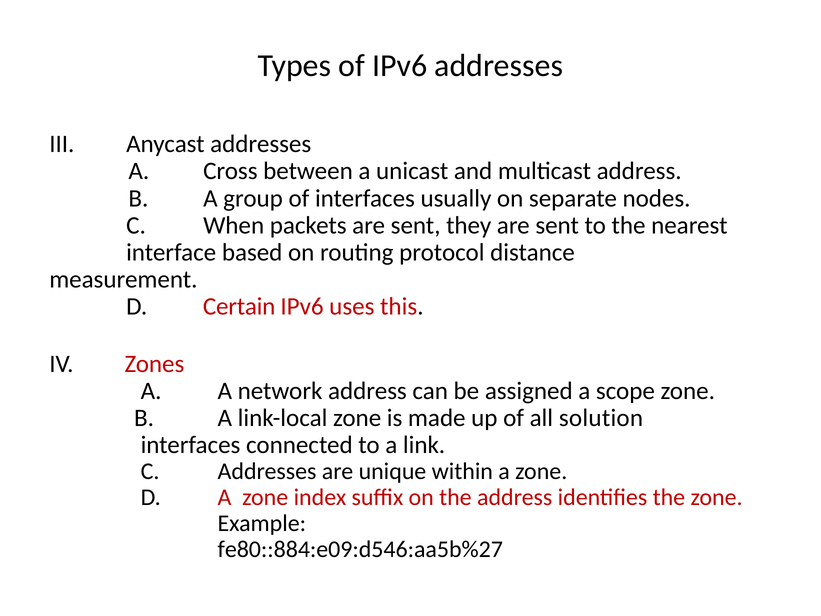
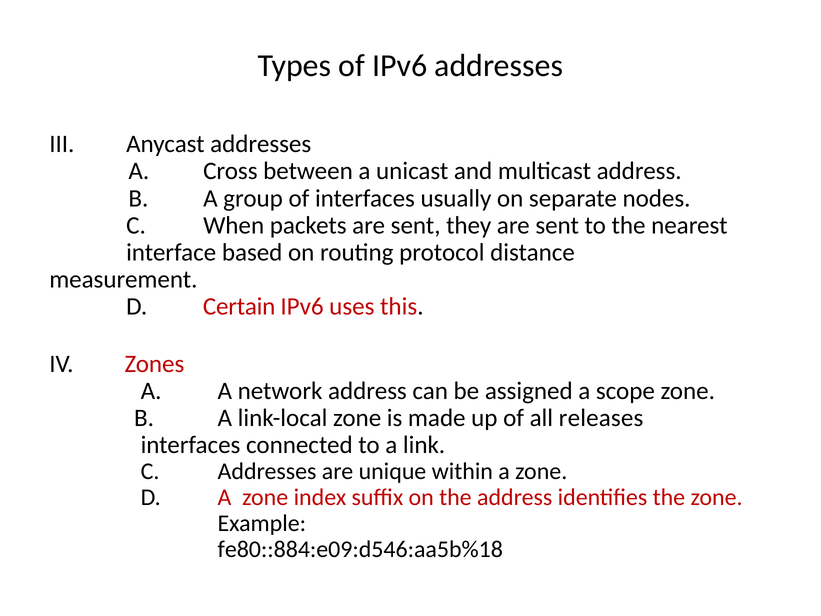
solution: solution -> releases
fe80::884:e09:d546:aa5b%27: fe80::884:e09:d546:aa5b%27 -> fe80::884:e09:d546:aa5b%18
